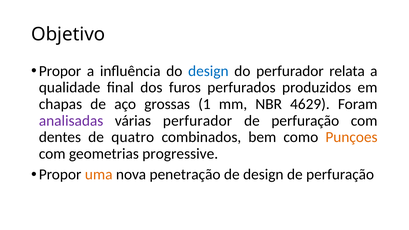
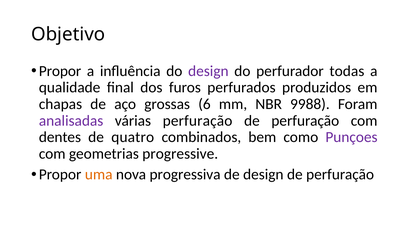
design at (208, 71) colour: blue -> purple
relata: relata -> todas
1: 1 -> 6
4629: 4629 -> 9988
várias perfurador: perfurador -> perfuração
Punçoes colour: orange -> purple
penetração: penetração -> progressiva
